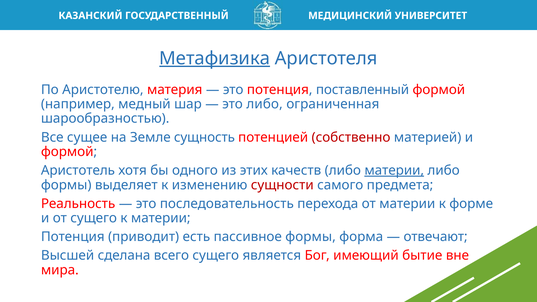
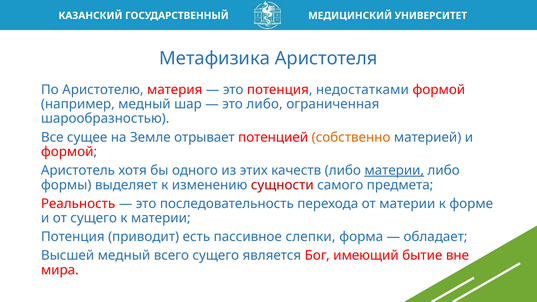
Метафизика underline: present -> none
поставленный: поставленный -> недостатками
сущность: сущность -> отрывает
собственно colour: red -> orange
пассивное формы: формы -> слепки
отвечают: отвечают -> обладает
Высшей сделана: сделана -> медный
